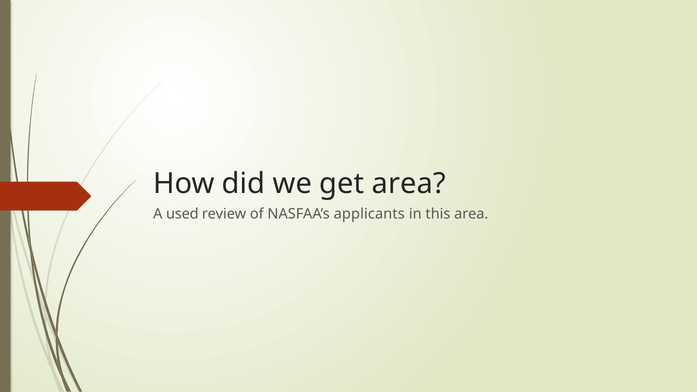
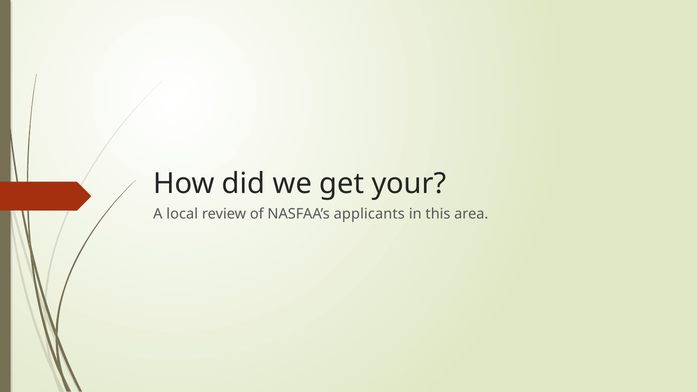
get area: area -> your
used: used -> local
